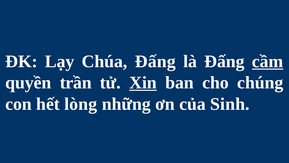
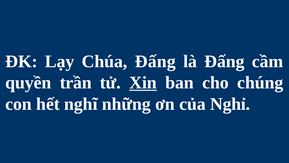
cầm underline: present -> none
lòng: lòng -> nghĩ
Sinh: Sinh -> Nghỉ
